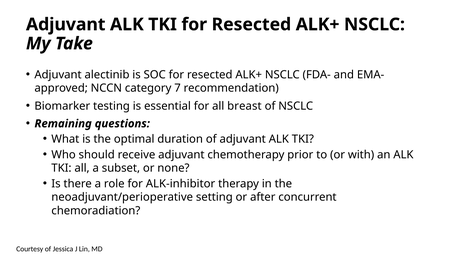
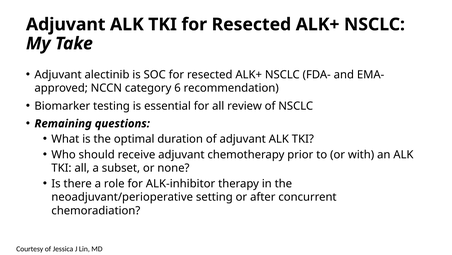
7: 7 -> 6
breast: breast -> review
